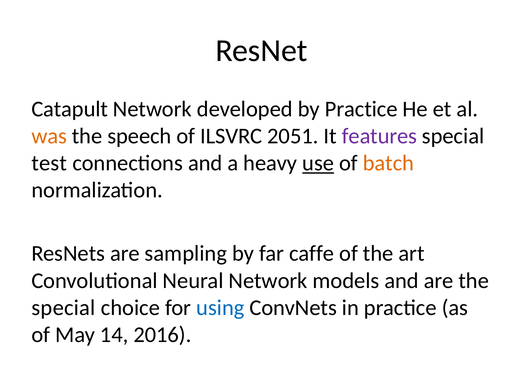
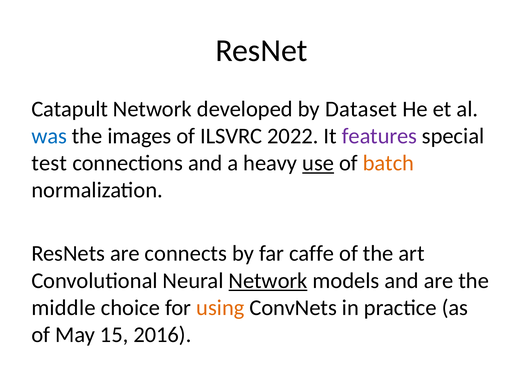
by Practice: Practice -> Dataset
was colour: orange -> blue
speech: speech -> images
2051: 2051 -> 2022
sampling: sampling -> connects
Network at (268, 281) underline: none -> present
special at (63, 308): special -> middle
using colour: blue -> orange
14: 14 -> 15
